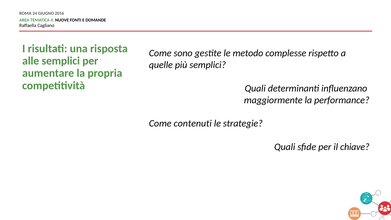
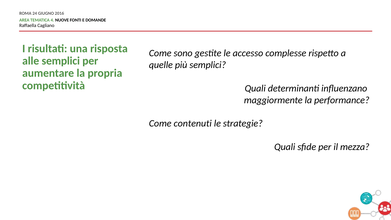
metodo: metodo -> accesso
chiave: chiave -> mezza
